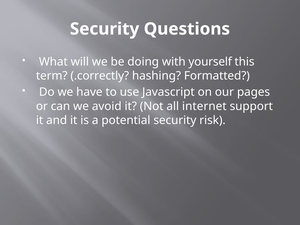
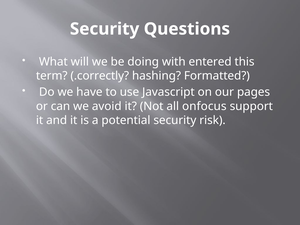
yourself: yourself -> entered
internet: internet -> onfocus
